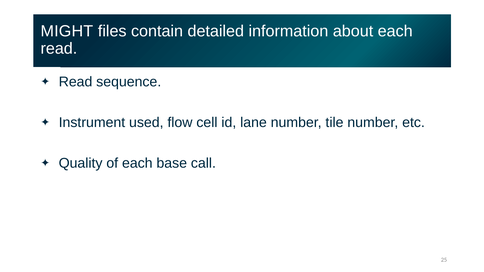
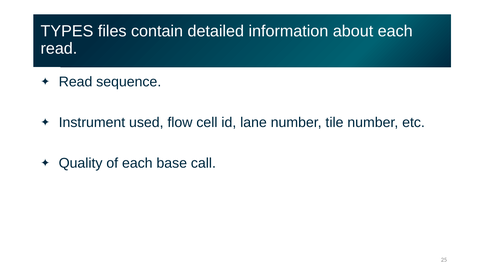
MIGHT: MIGHT -> TYPES
